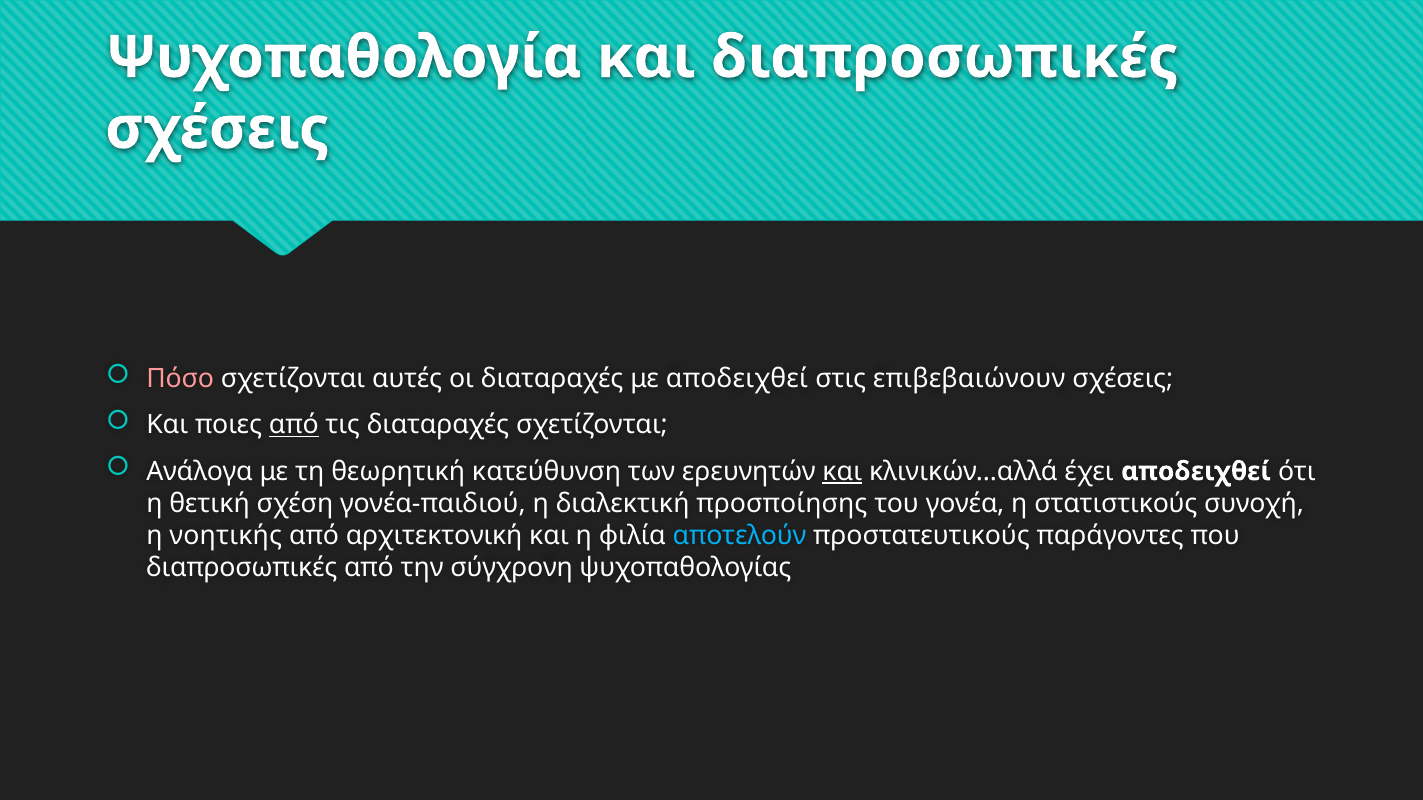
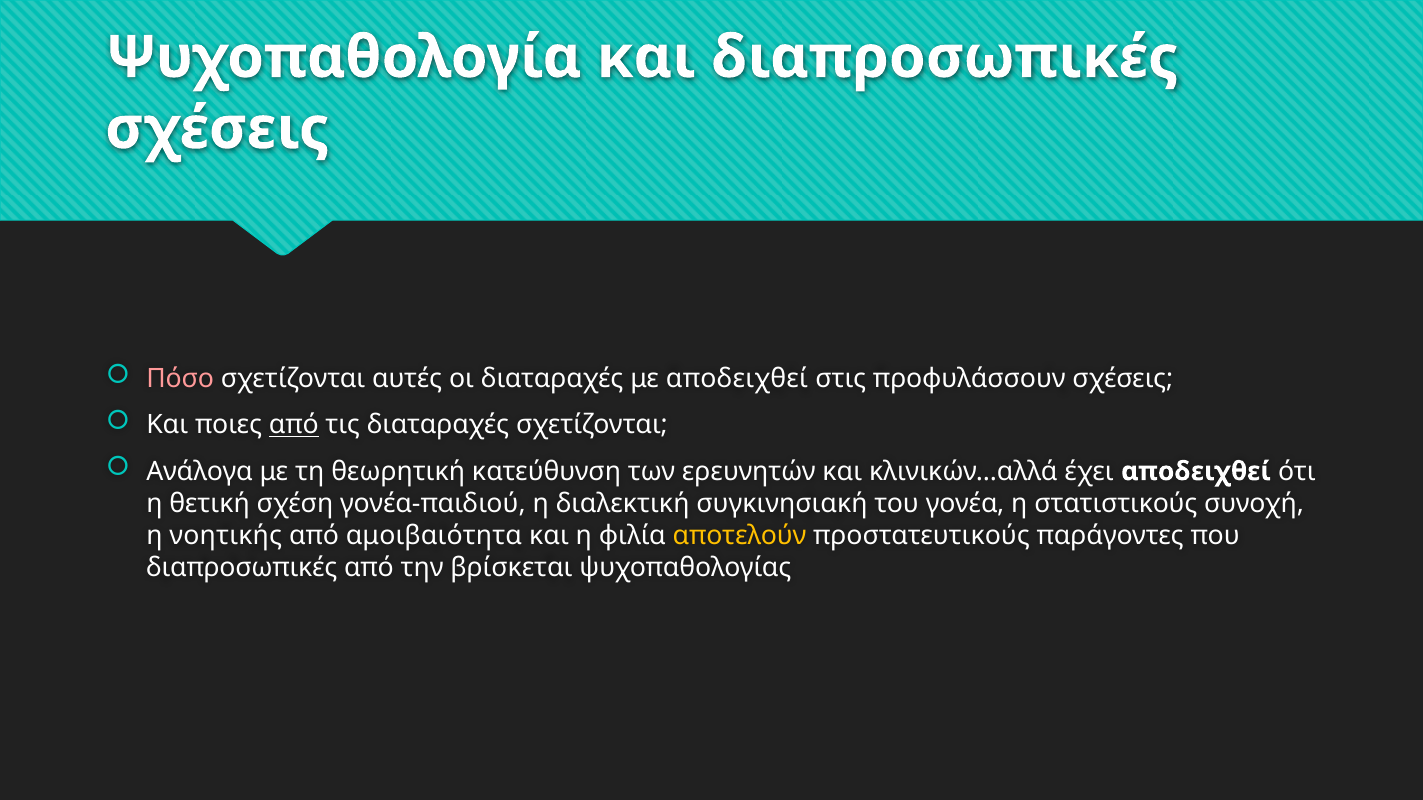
επιβεβαιώνουν: επιβεβαιώνουν -> προφυλάσσουν
και at (842, 472) underline: present -> none
προσποίησης: προσποίησης -> συγκινησιακή
αρχιτεκτονική: αρχιτεκτονική -> αμοιβαιότητα
αποτελούν colour: light blue -> yellow
σύγχρονη: σύγχρονη -> βρίσκεται
